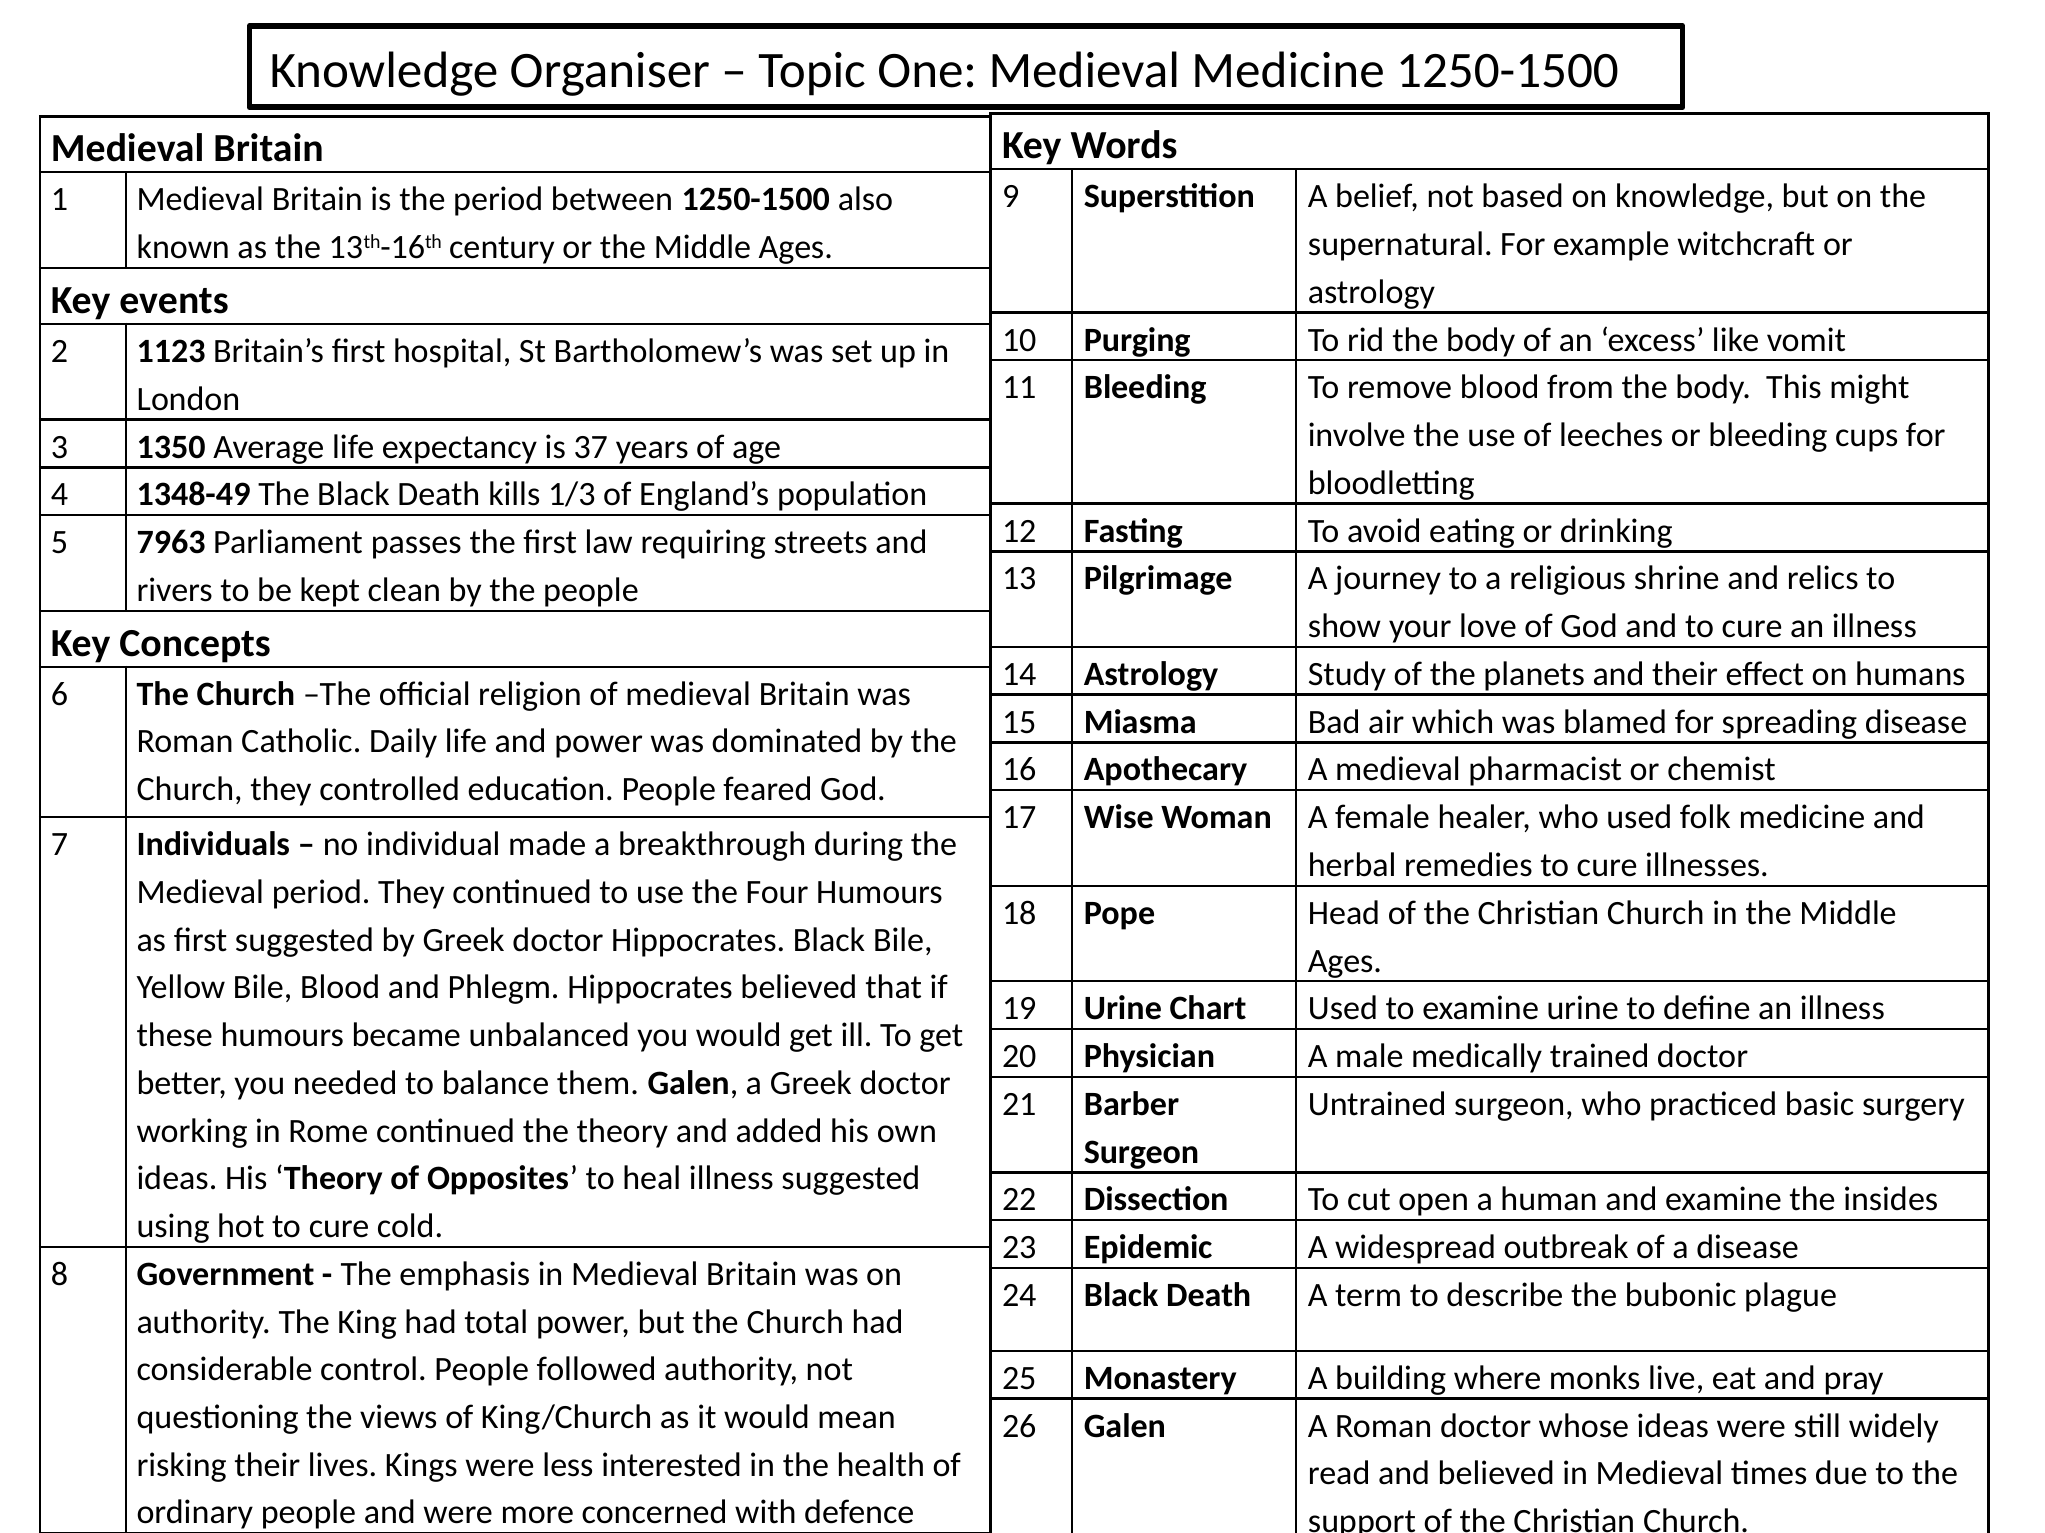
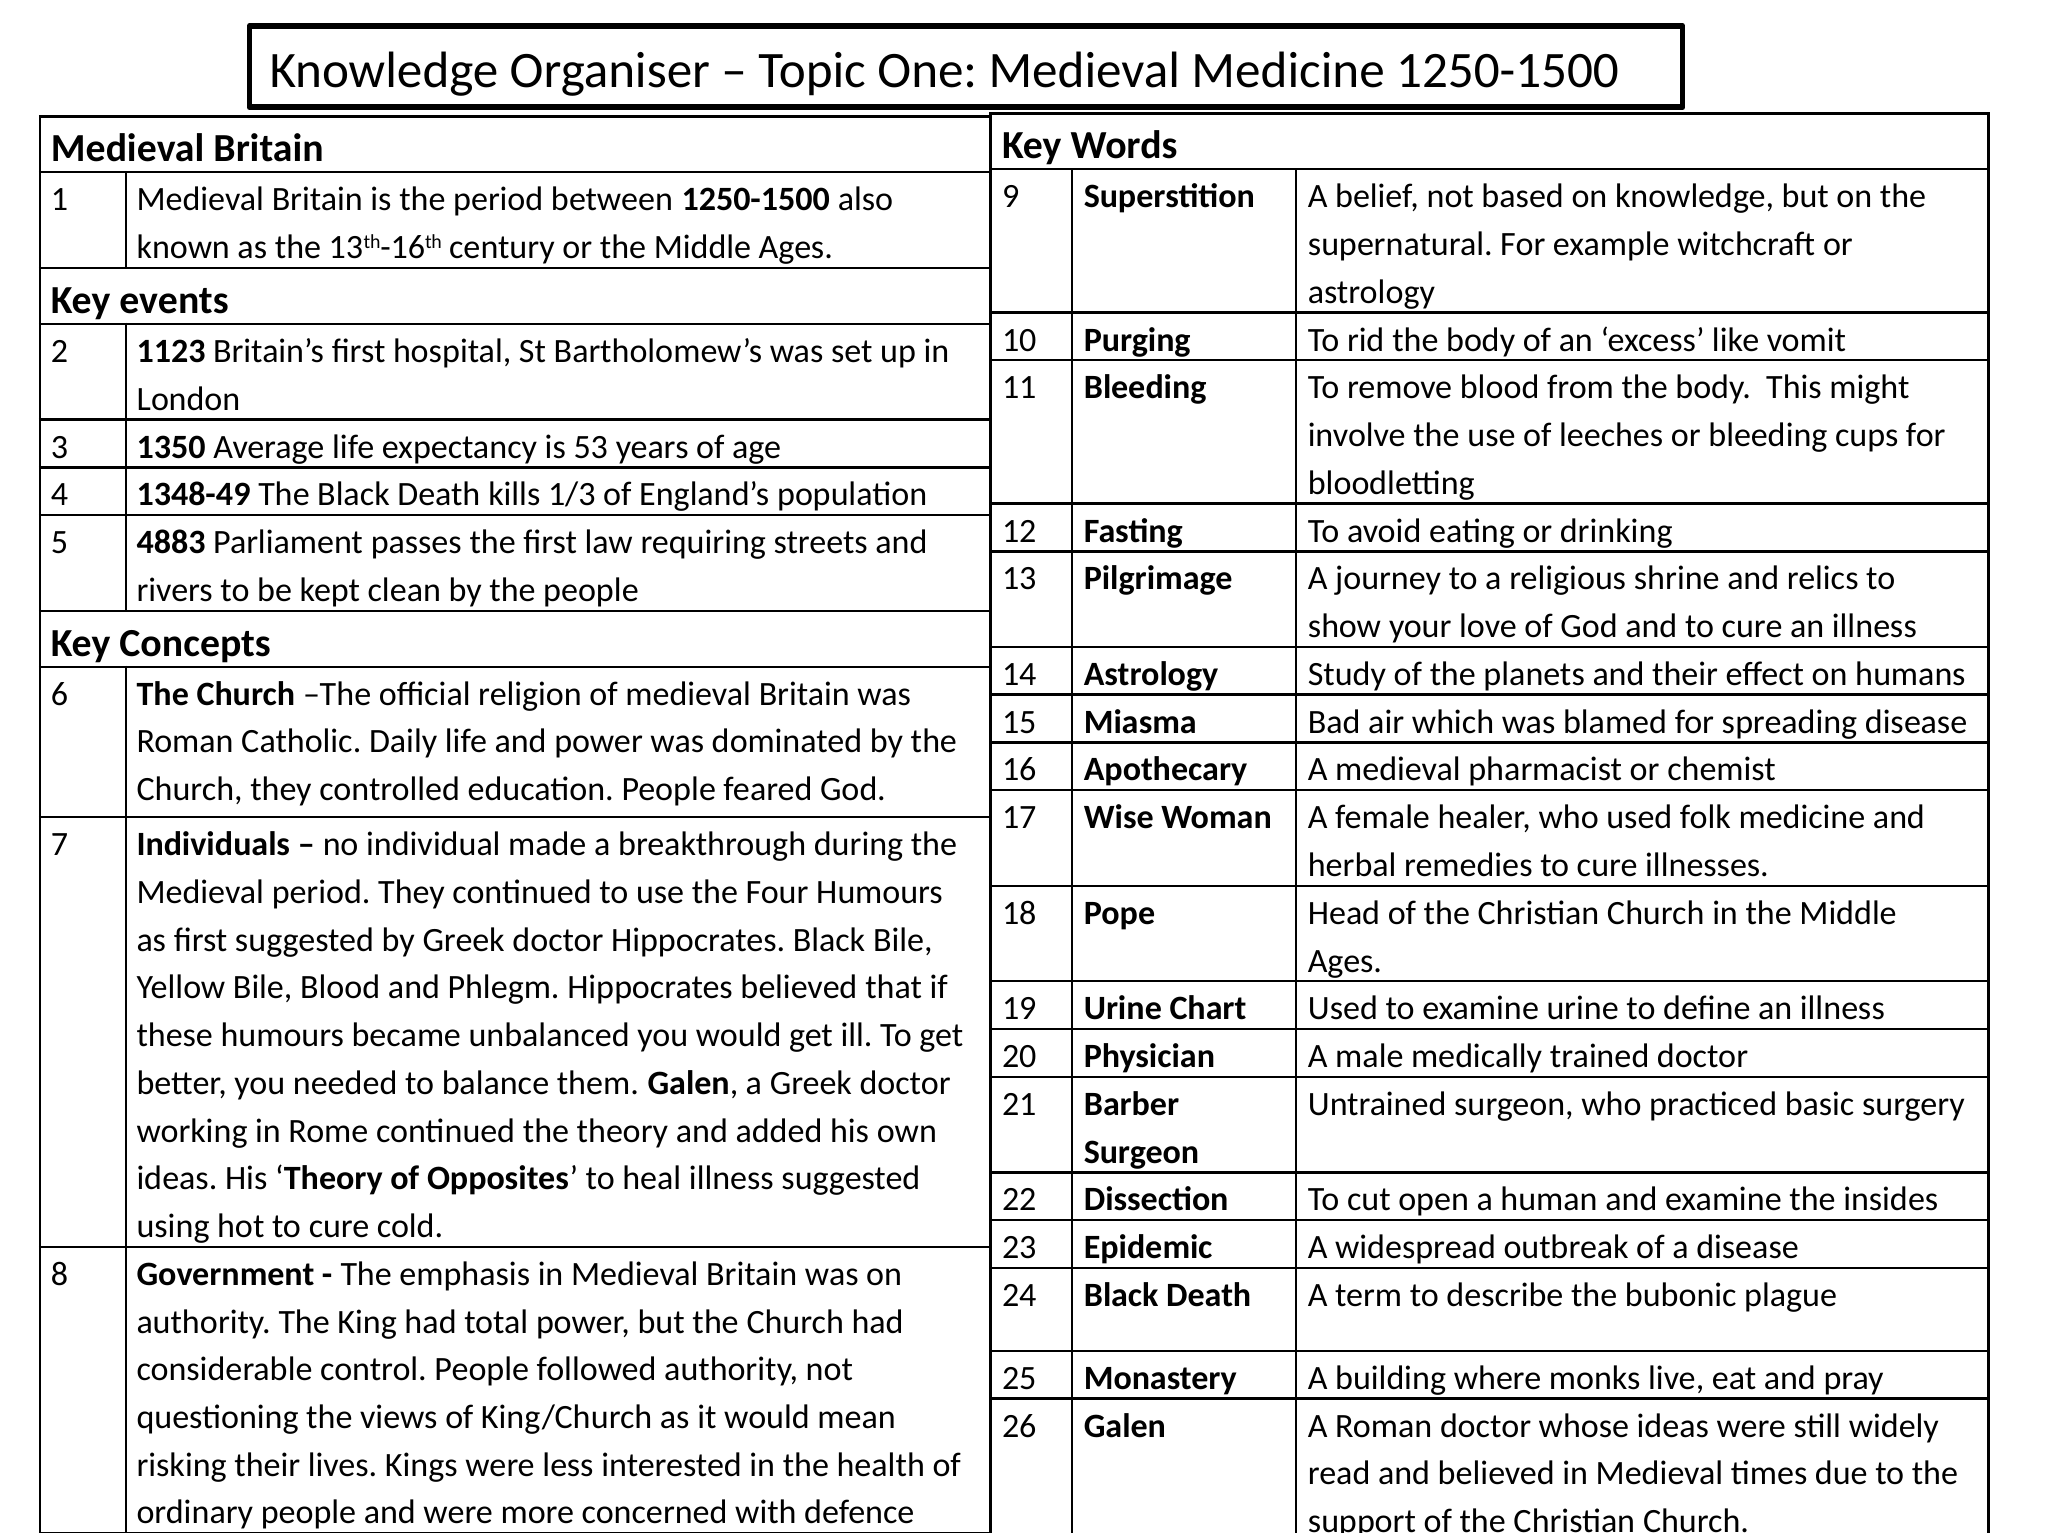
37: 37 -> 53
7963: 7963 -> 4883
